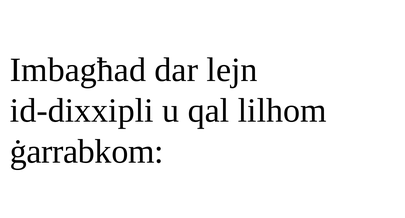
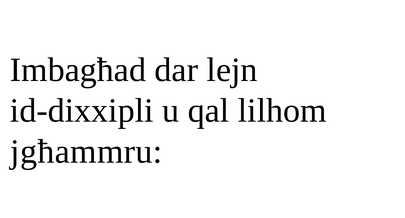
ġarrabkom: ġarrabkom -> jgħammru
